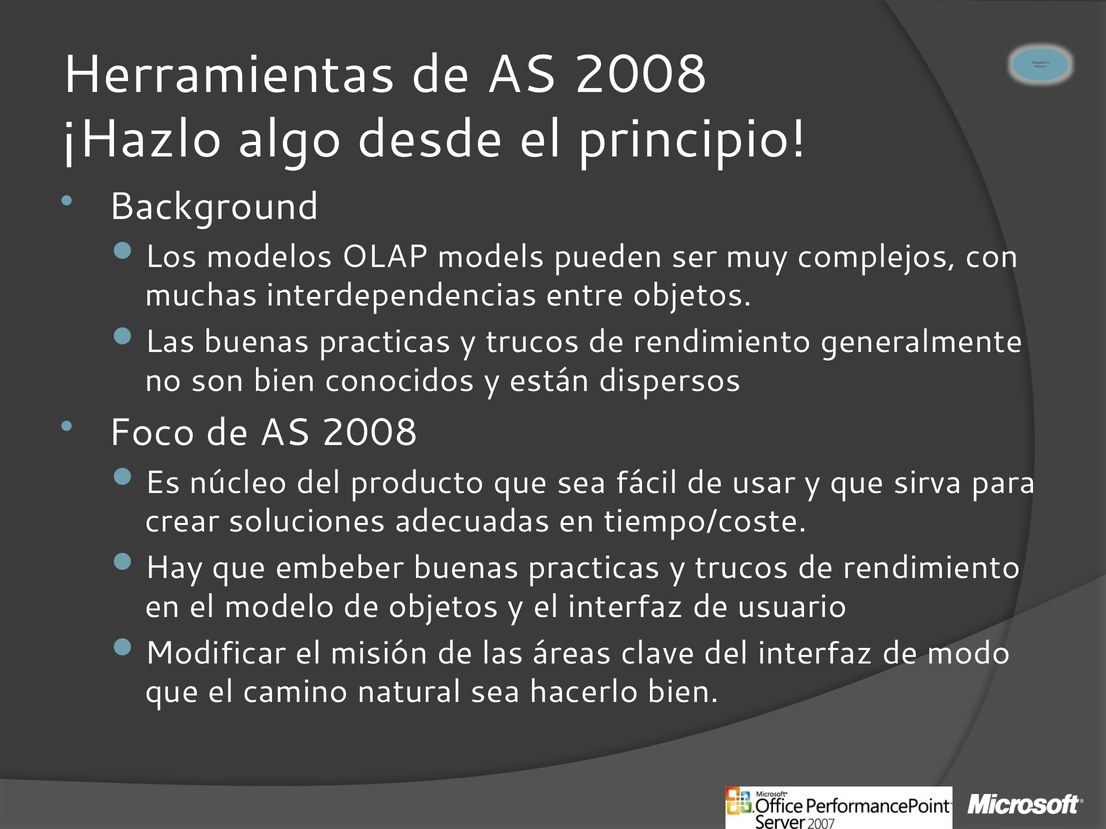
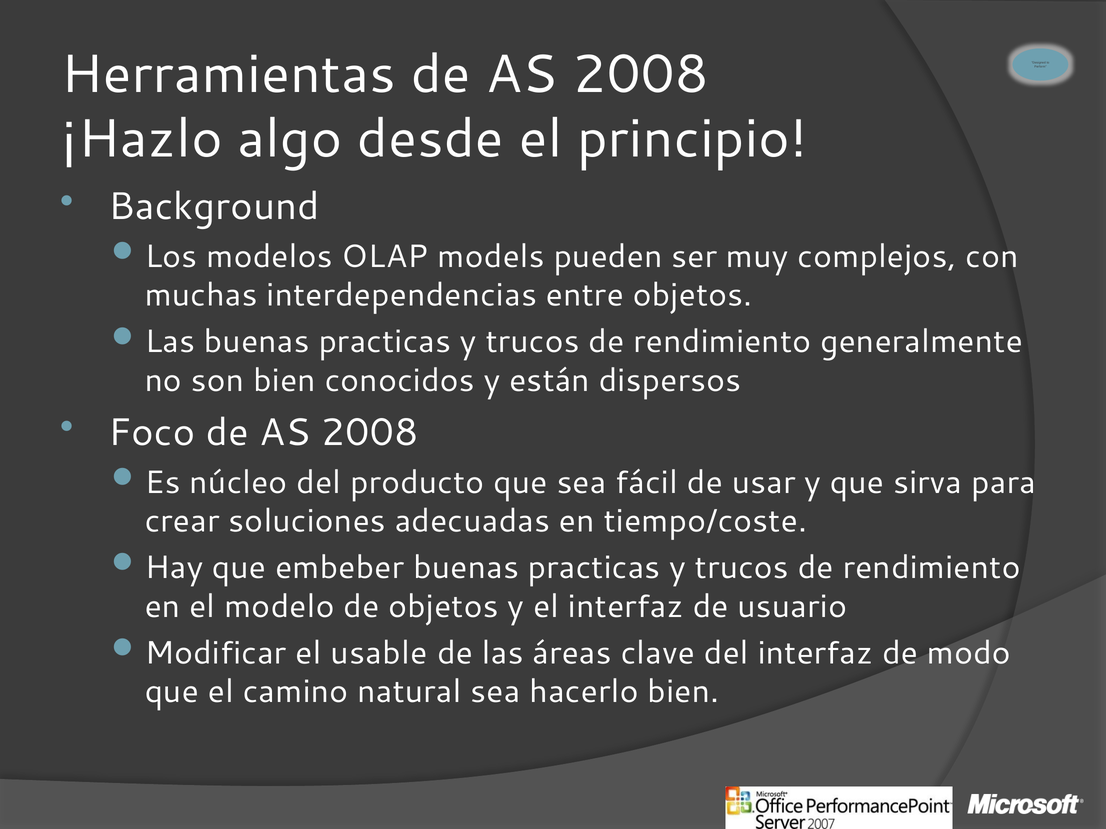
misión: misión -> usable
